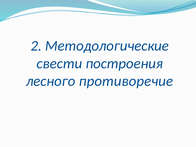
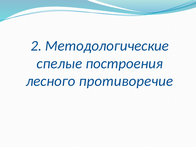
свести: свести -> спелые
